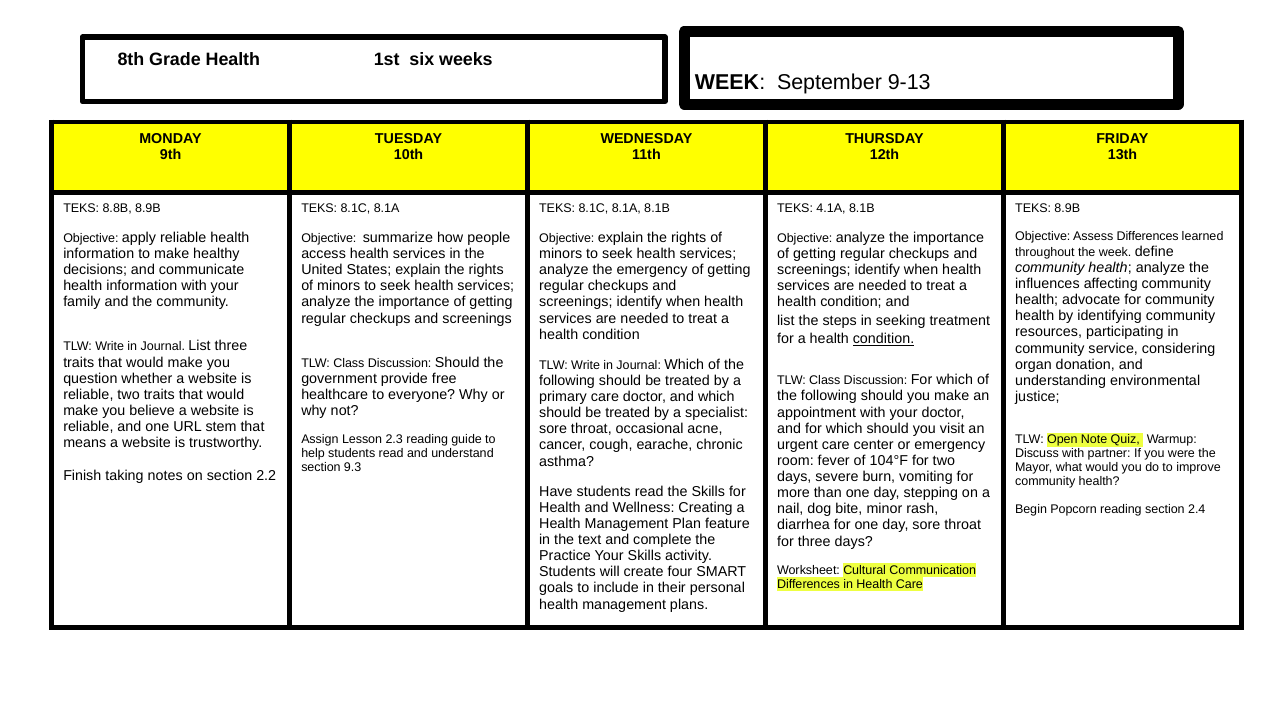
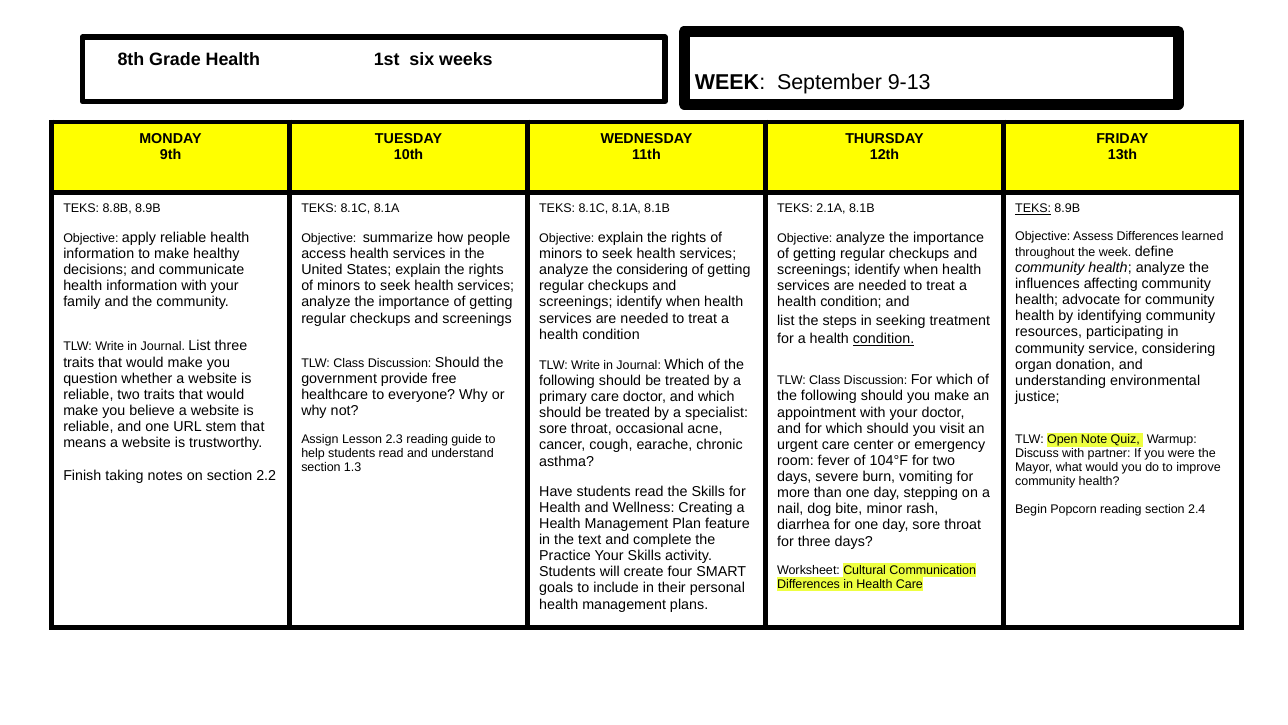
4.1A: 4.1A -> 2.1A
TEKS at (1033, 208) underline: none -> present
the emergency: emergency -> considering
9.3: 9.3 -> 1.3
